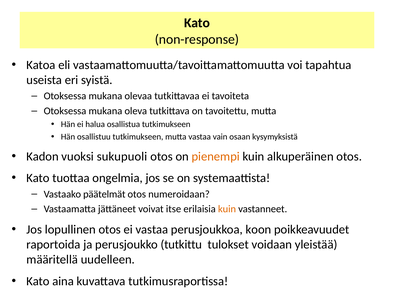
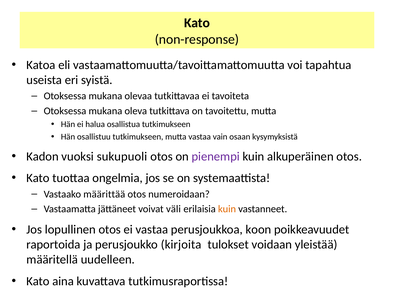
pienempi colour: orange -> purple
päätelmät: päätelmät -> määrittää
itse: itse -> väli
tutkittu: tutkittu -> kirjoita
